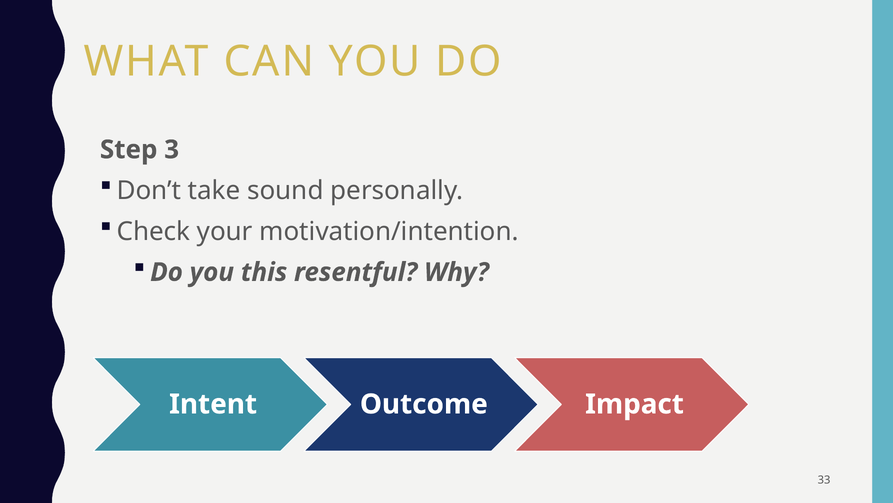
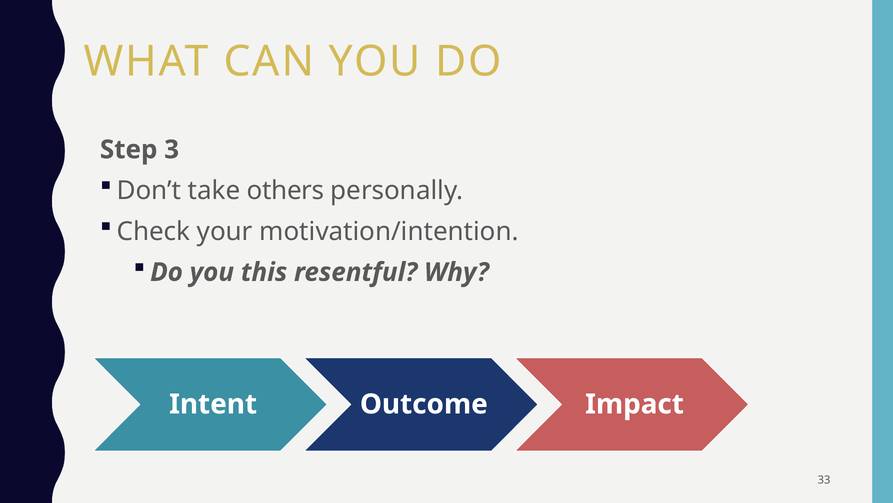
sound: sound -> others
